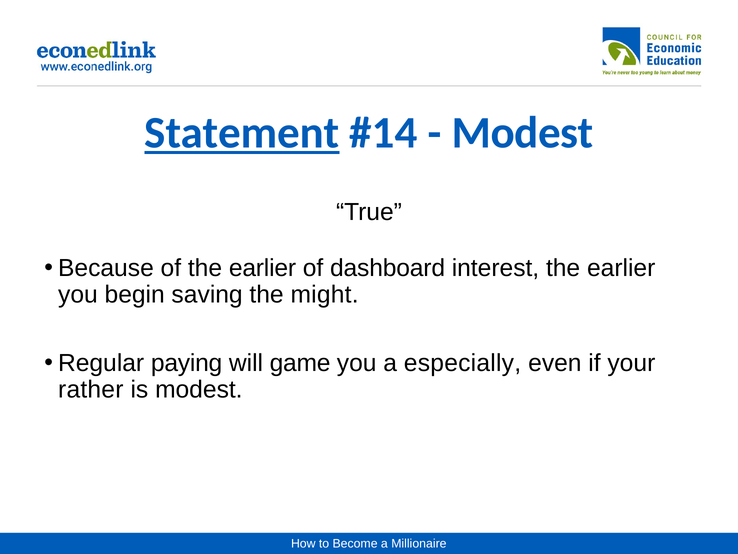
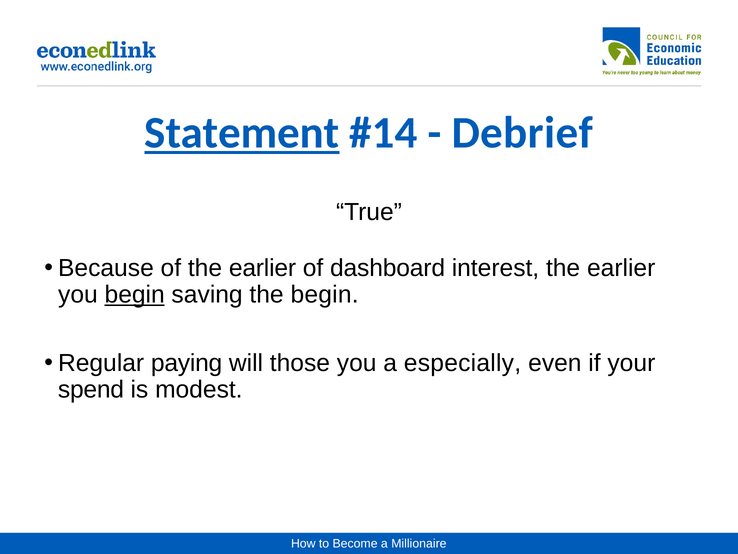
Modest at (523, 133): Modest -> Debrief
begin at (135, 294) underline: none -> present
the might: might -> begin
game: game -> those
rather: rather -> spend
